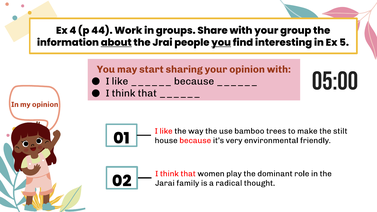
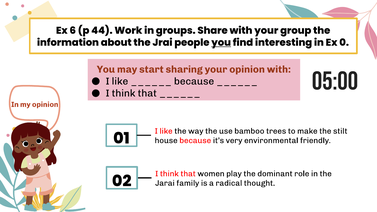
4: 4 -> 6
about underline: present -> none
5: 5 -> 0
